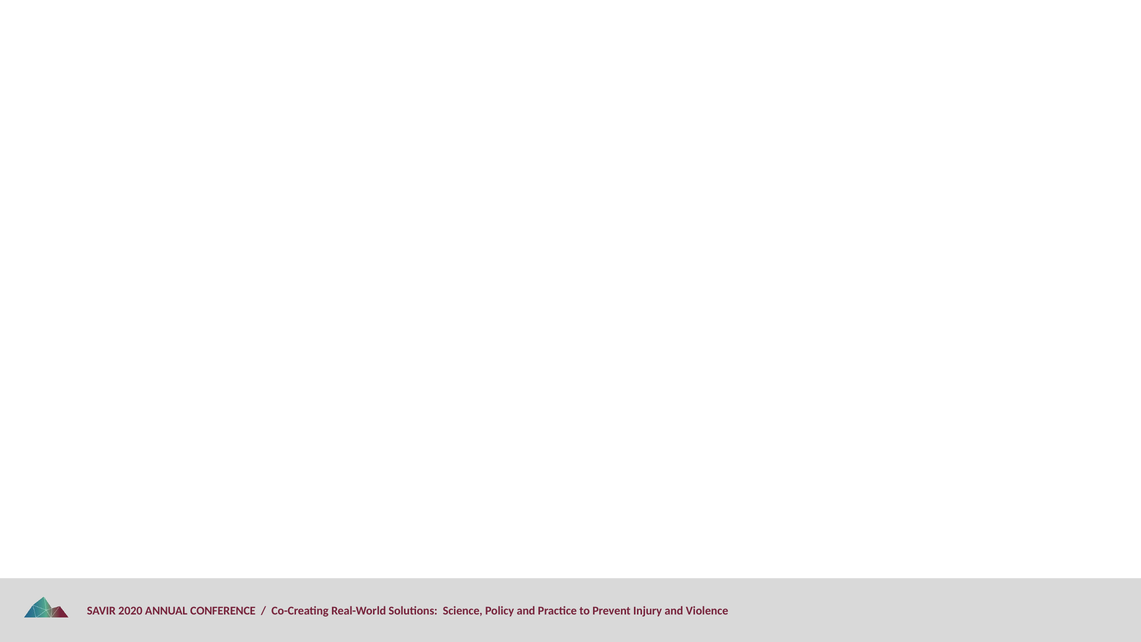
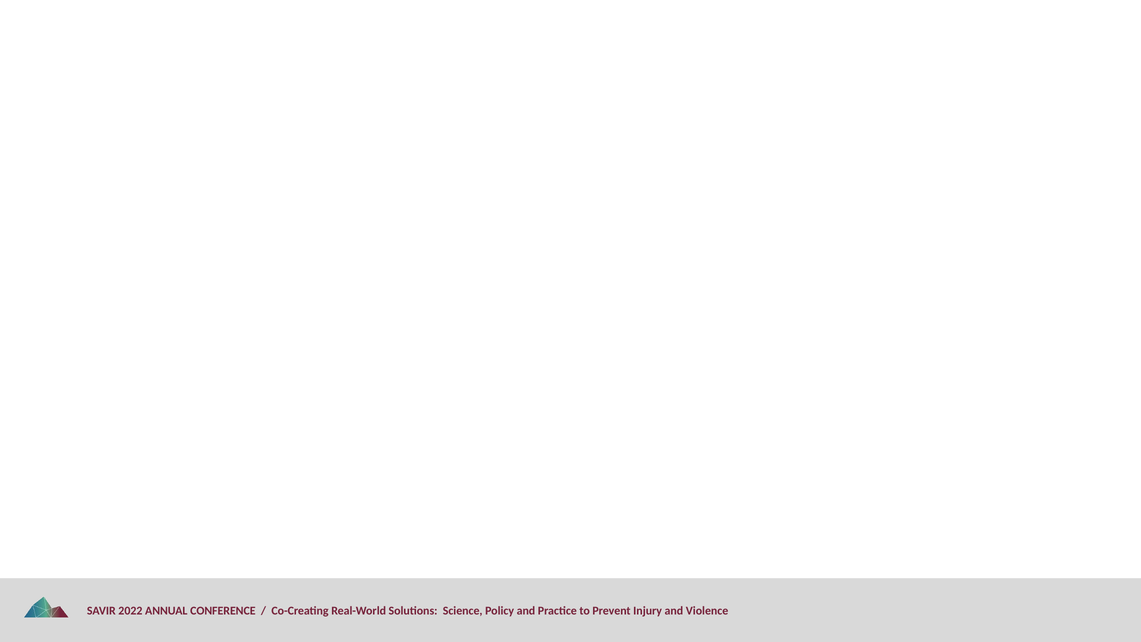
2020: 2020 -> 2022
